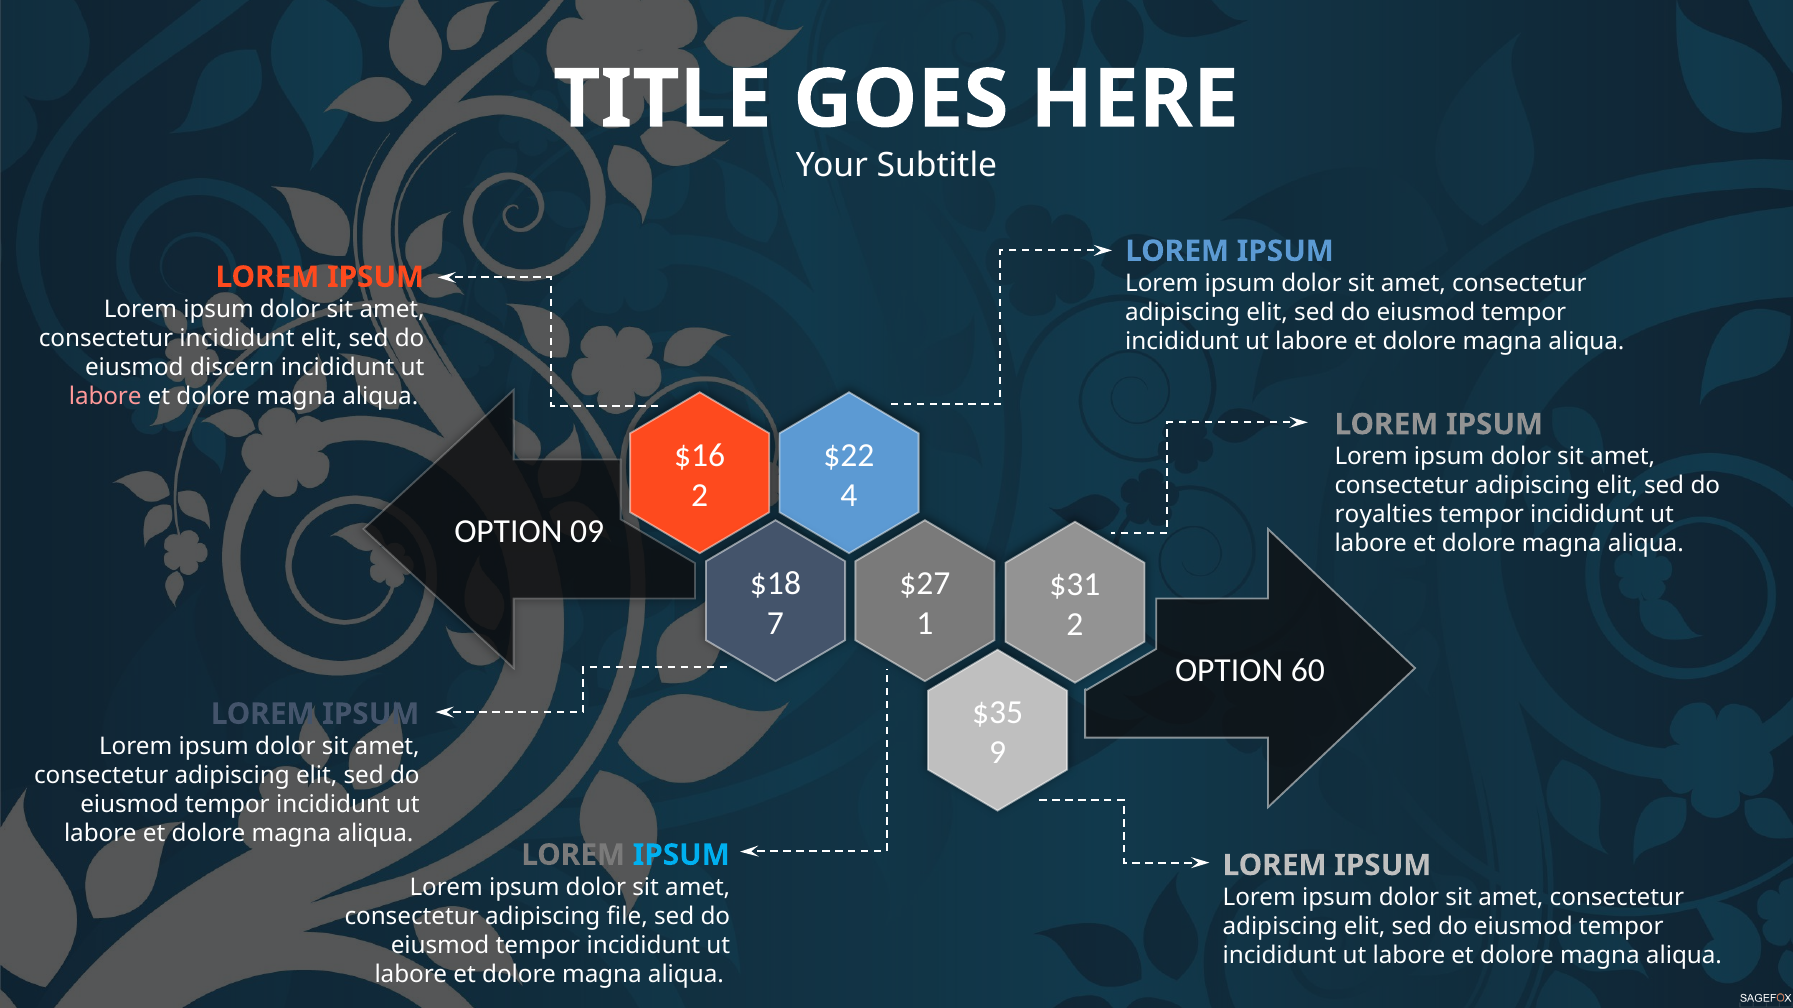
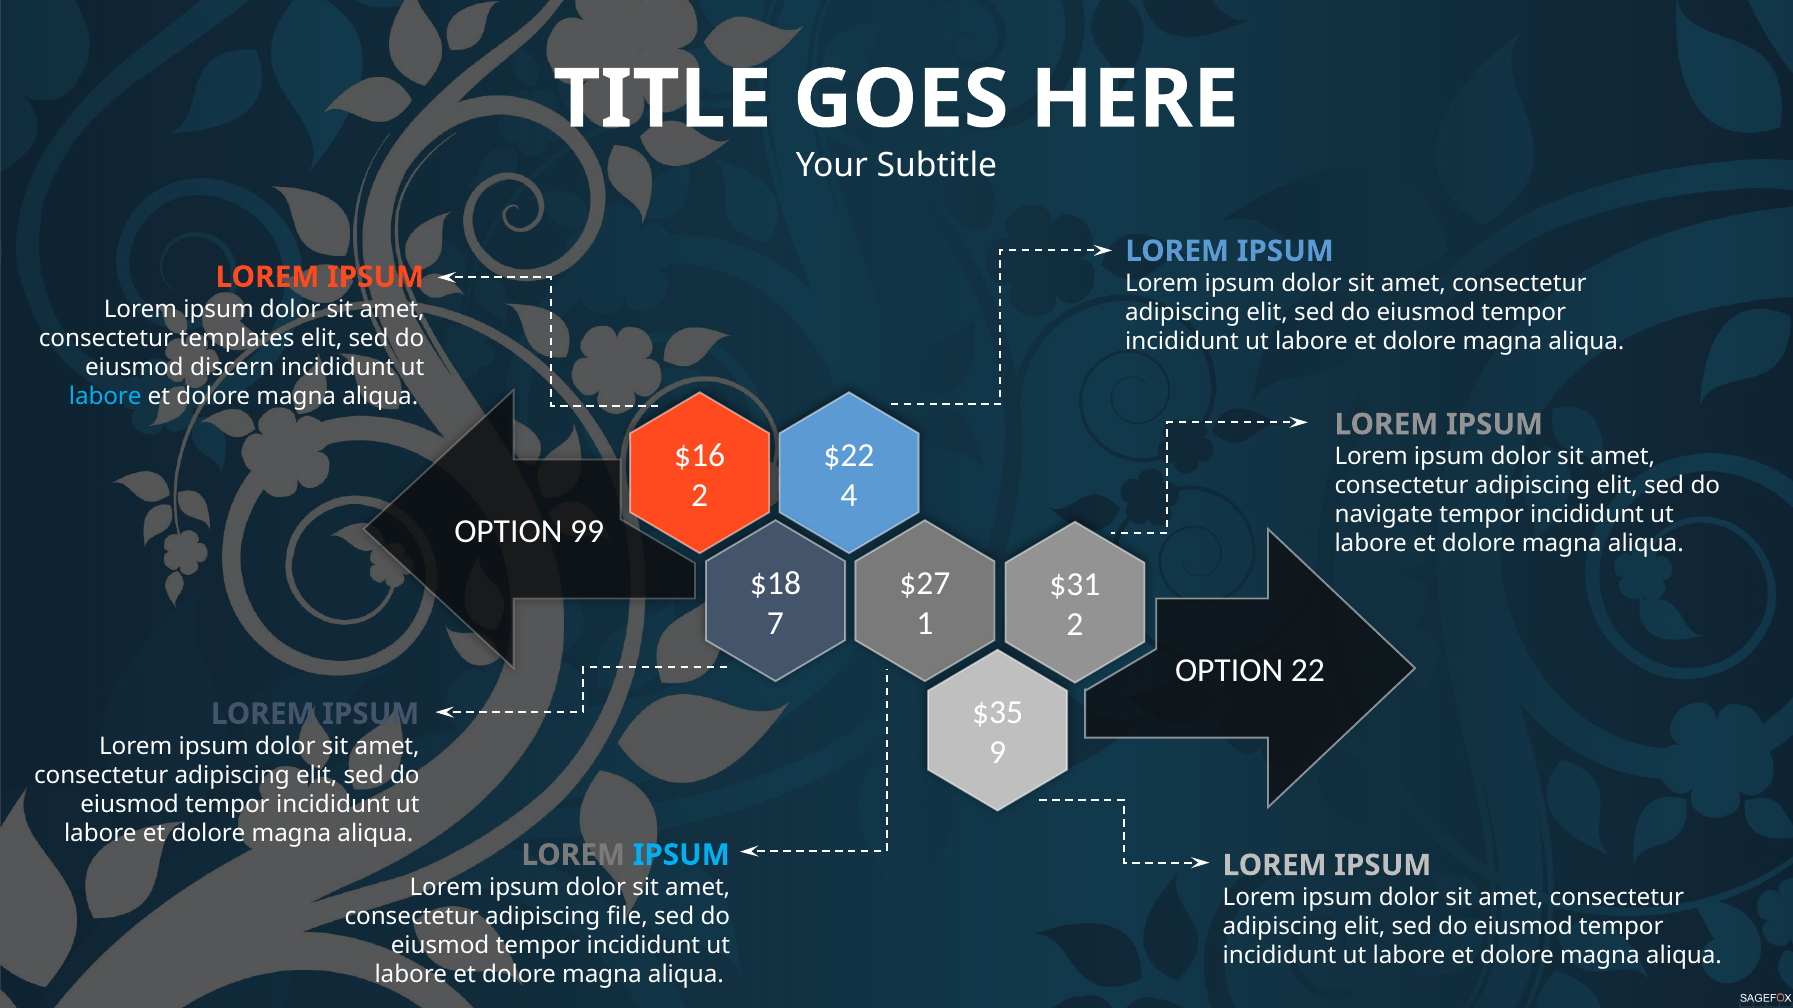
consectetur incididunt: incididunt -> templates
labore at (105, 397) colour: pink -> light blue
royalties: royalties -> navigate
09: 09 -> 99
60: 60 -> 22
